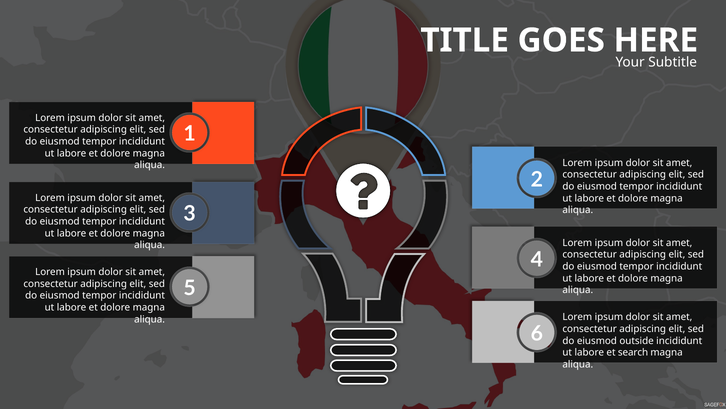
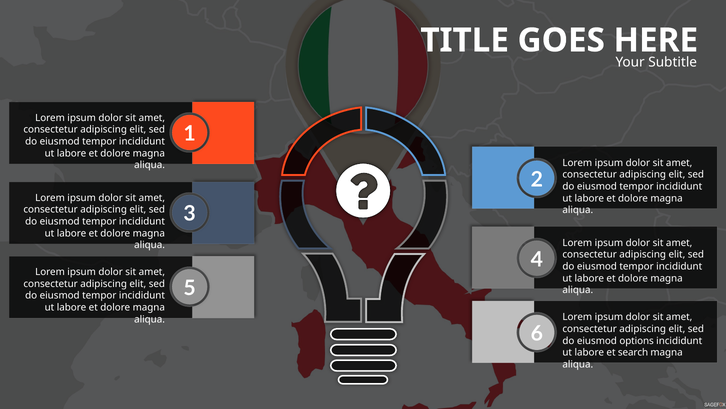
outside: outside -> options
